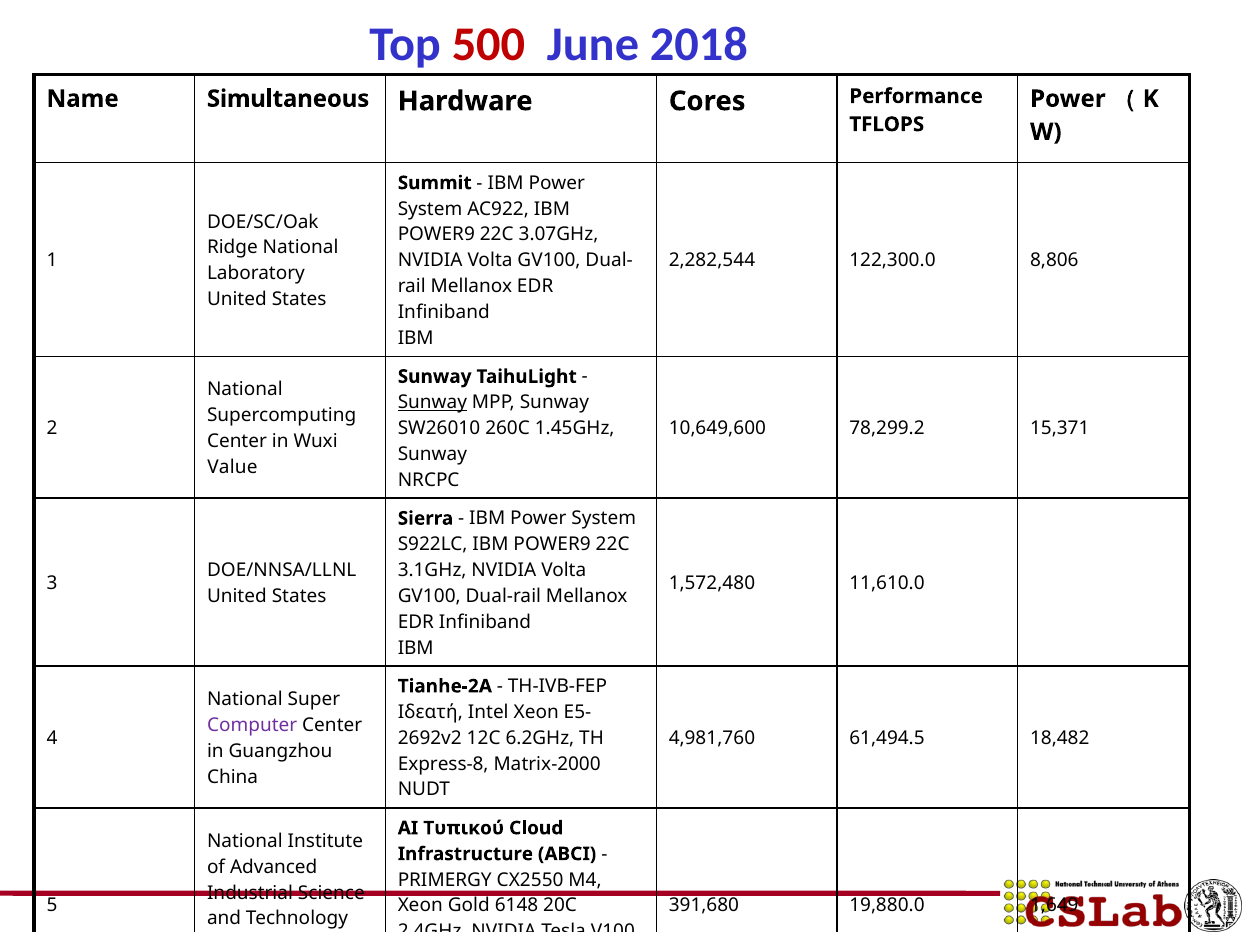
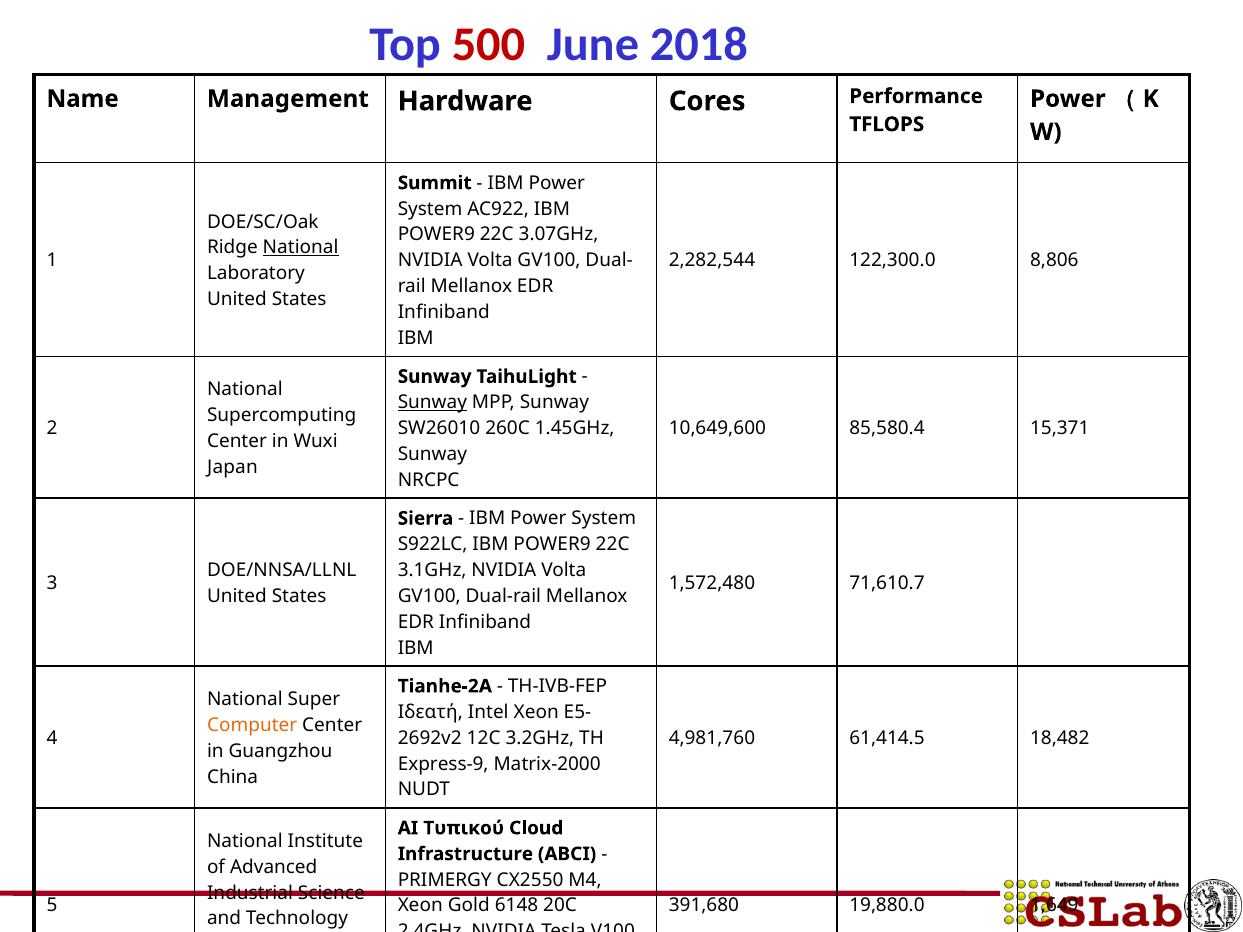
Simultaneous: Simultaneous -> Management
National at (301, 248) underline: none -> present
78,299.2: 78,299.2 -> 85,580.4
Value at (232, 467): Value -> Japan
11,610.0: 11,610.0 -> 71,610.7
Computer colour: purple -> orange
6.2GHz: 6.2GHz -> 3.2GHz
61,494.5: 61,494.5 -> 61,414.5
Express-8: Express-8 -> Express-9
